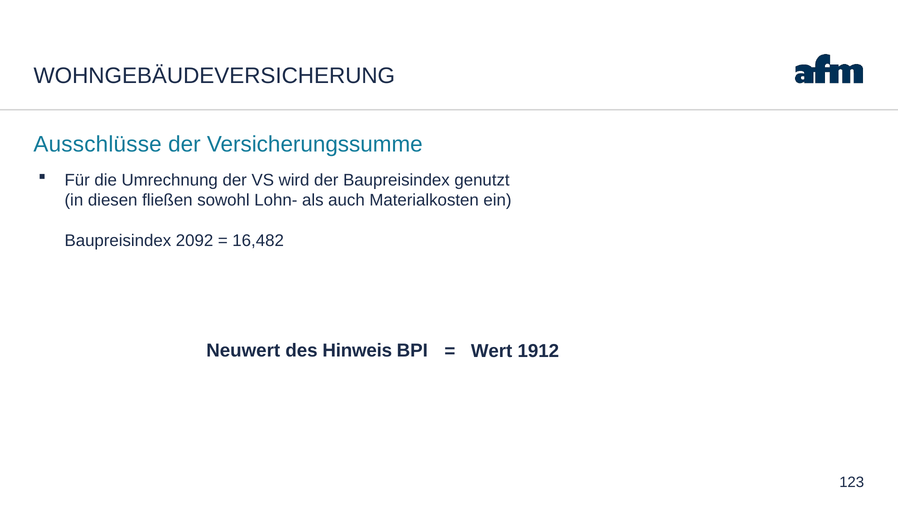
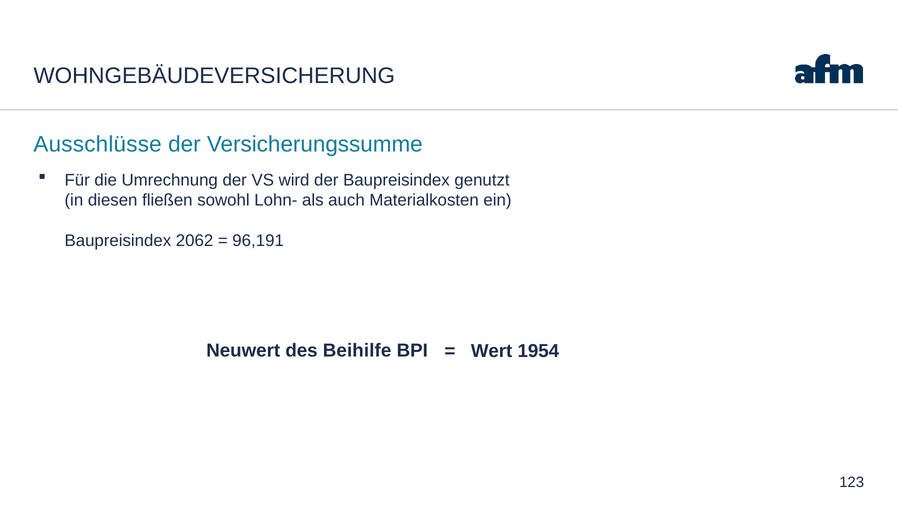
2092: 2092 -> 2062
16,482: 16,482 -> 96,191
Hinweis: Hinweis -> Beihilfe
1912: 1912 -> 1954
